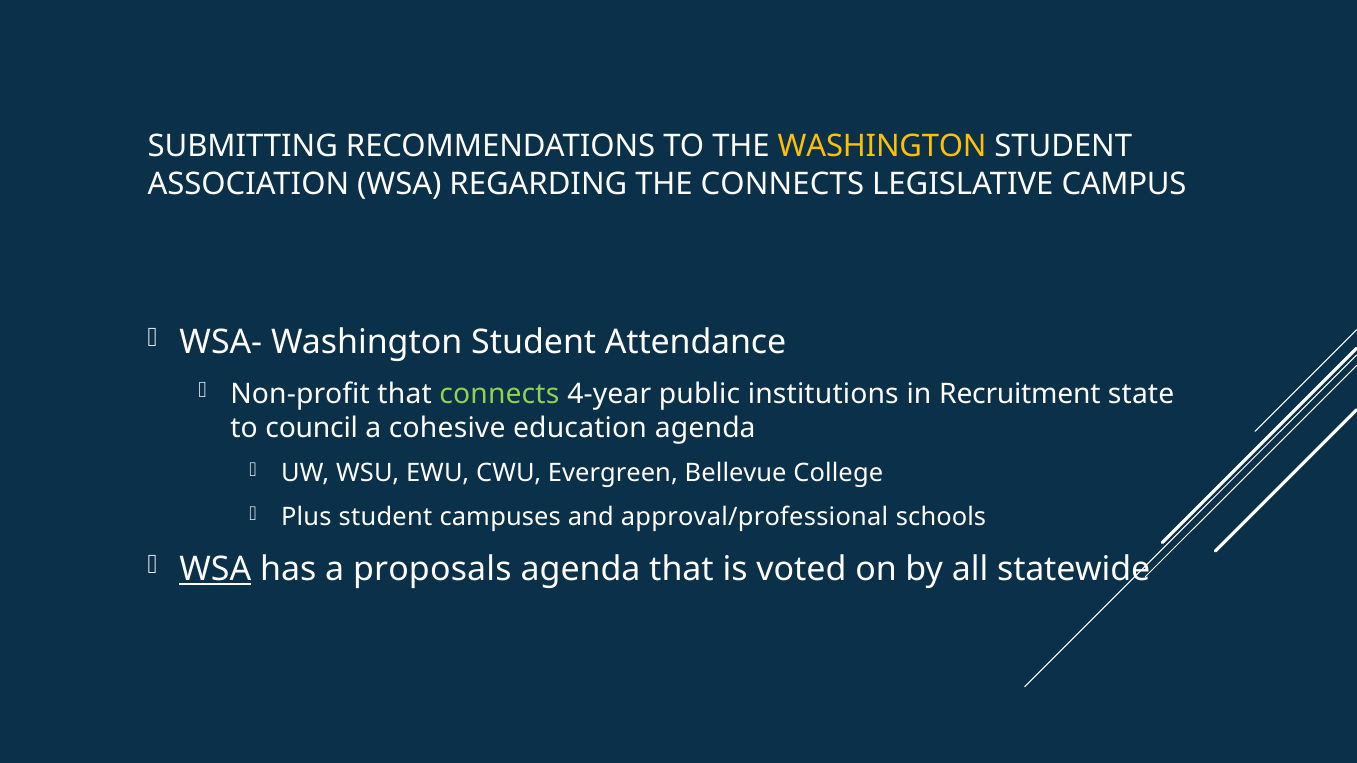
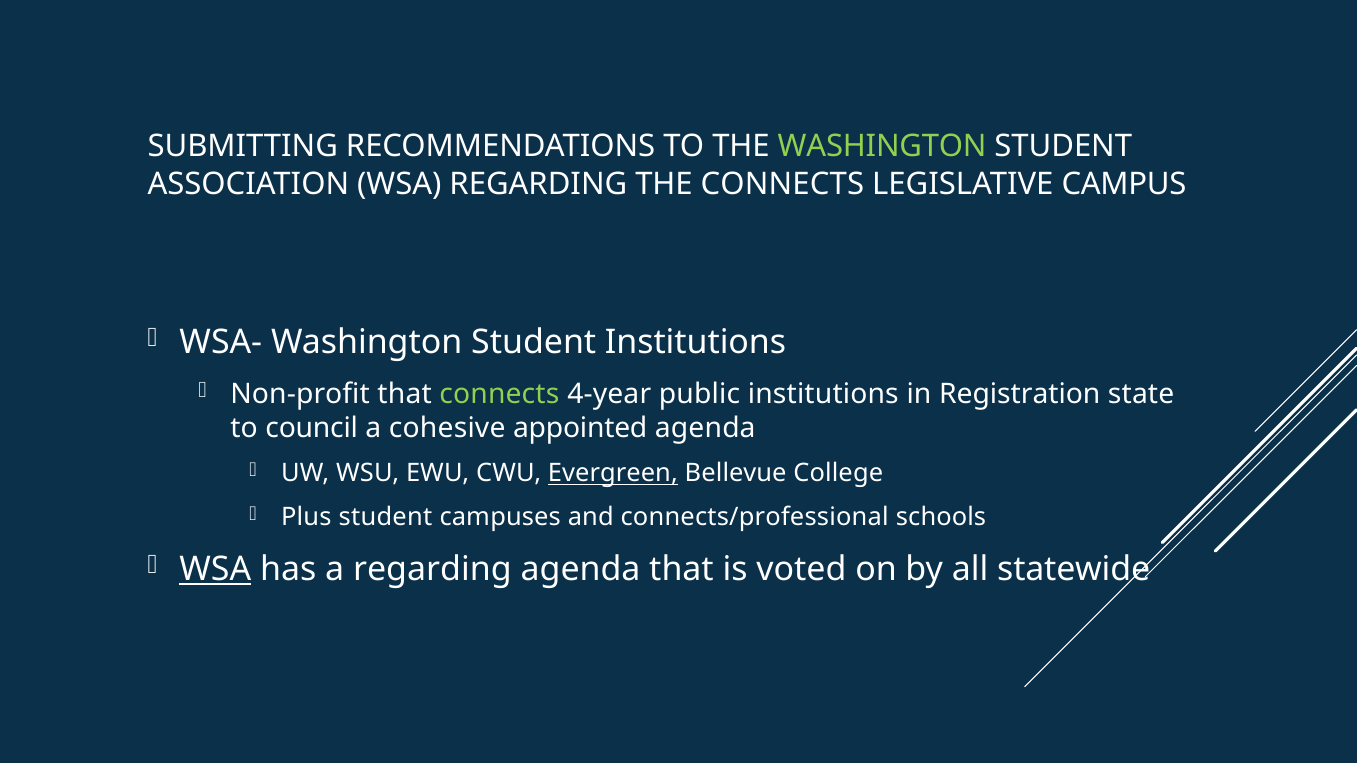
WASHINGTON at (882, 147) colour: yellow -> light green
Student Attendance: Attendance -> Institutions
Recruitment: Recruitment -> Registration
education: education -> appointed
Evergreen underline: none -> present
approval/professional: approval/professional -> connects/professional
a proposals: proposals -> regarding
